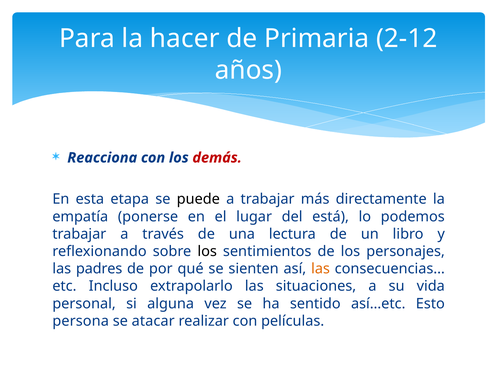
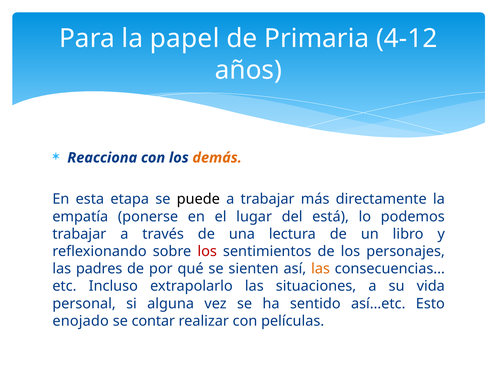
hacer: hacer -> papel
2-12: 2-12 -> 4-12
demás colour: red -> orange
los at (207, 251) colour: black -> red
persona: persona -> enojado
atacar: atacar -> contar
